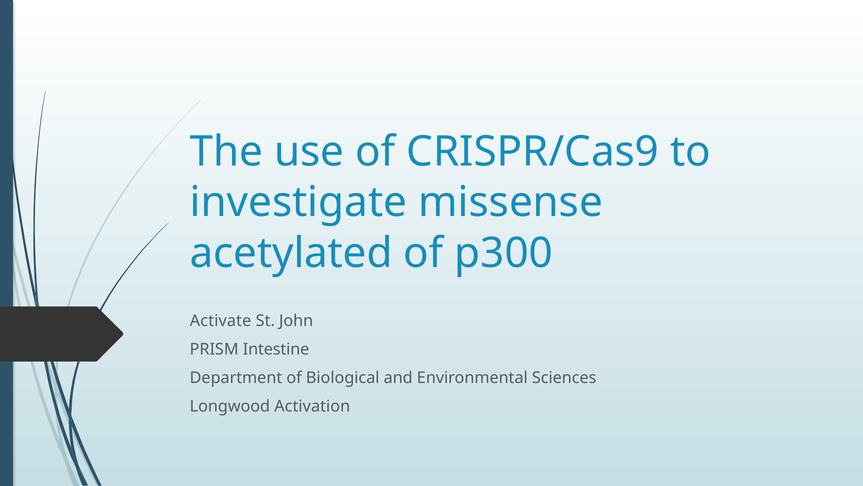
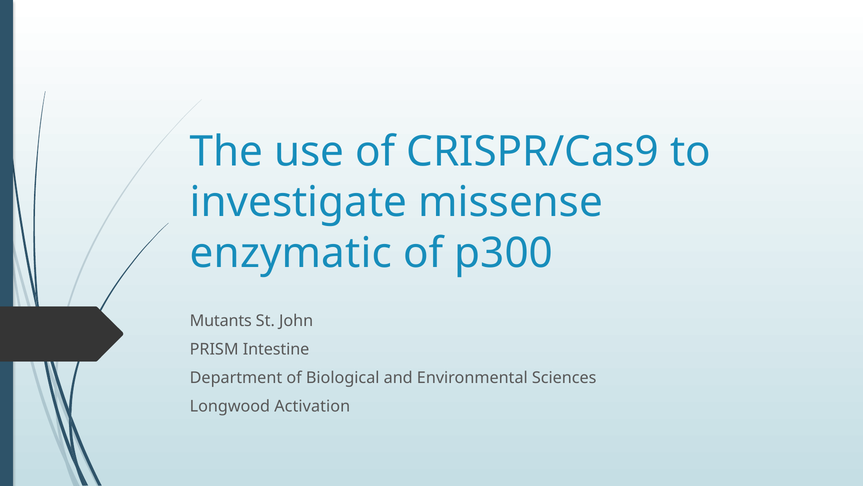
acetylated: acetylated -> enzymatic
Activate: Activate -> Mutants
